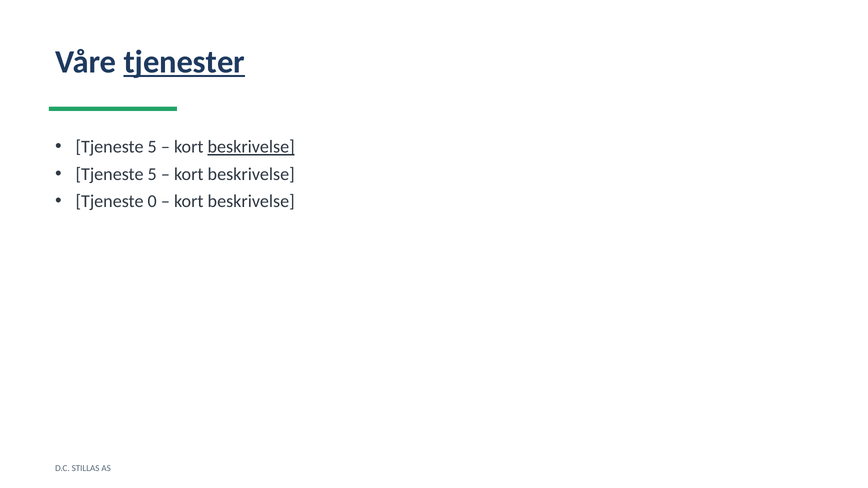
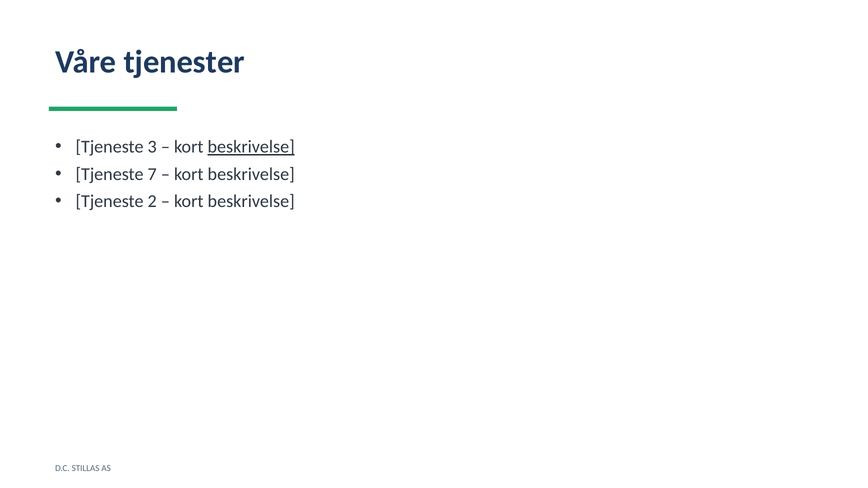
tjenester underline: present -> none
5 at (152, 147): 5 -> 3
5 at (152, 174): 5 -> 7
0: 0 -> 2
